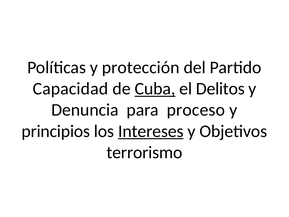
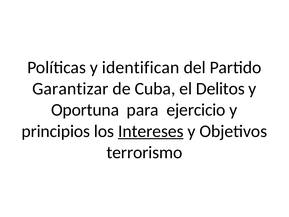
protección: protección -> identifican
Capacidad: Capacidad -> Garantizar
Cuba underline: present -> none
Denuncia: Denuncia -> Oportuna
proceso: proceso -> ejercicio
